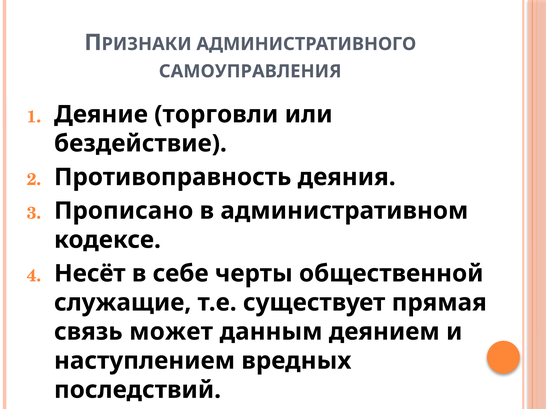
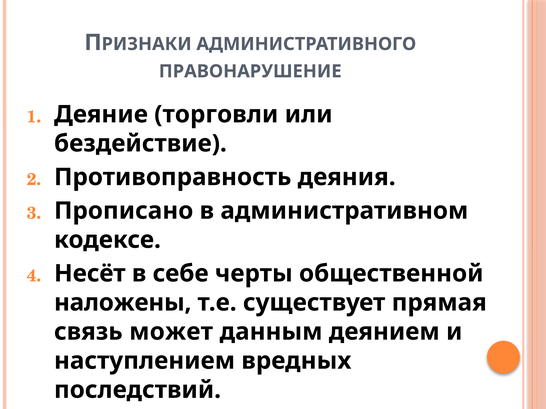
САМОУПРАВЛЕНИЯ: САМОУПРАВЛЕНИЯ -> ПРАВОНАРУШЕНИЕ
служащие: служащие -> наложены
